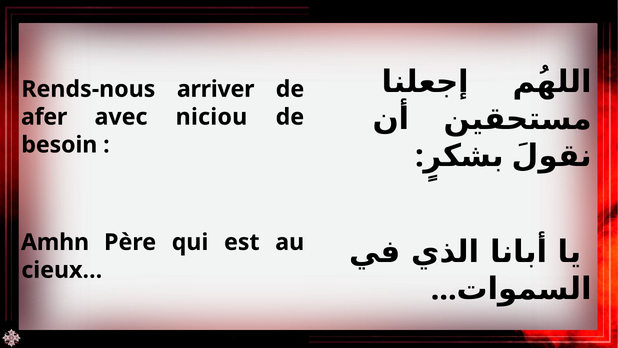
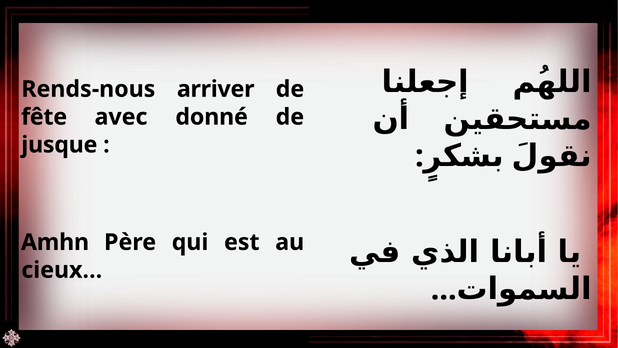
afer: afer -> fête
niciou: niciou -> donné
besoin: besoin -> jusque
